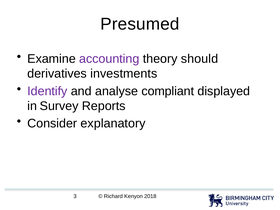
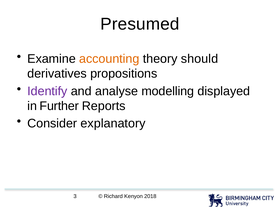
accounting colour: purple -> orange
investments: investments -> propositions
compliant: compliant -> modelling
Survey: Survey -> Further
